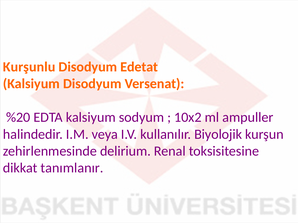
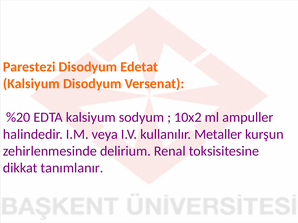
Kurşunlu: Kurşunlu -> Parestezi
Biyolojik: Biyolojik -> Metaller
